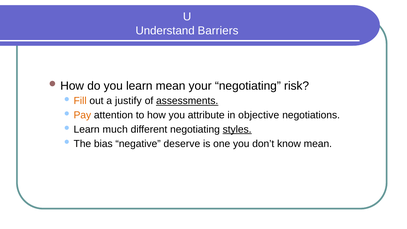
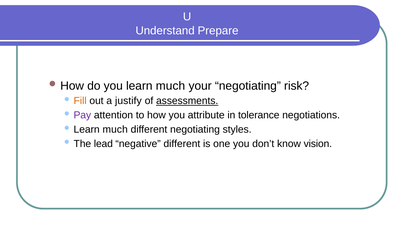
Barriers: Barriers -> Prepare
you learn mean: mean -> much
Pay colour: orange -> purple
objective: objective -> tolerance
styles underline: present -> none
bias: bias -> lead
negative deserve: deserve -> different
know mean: mean -> vision
